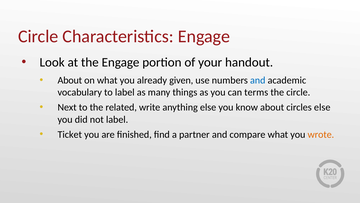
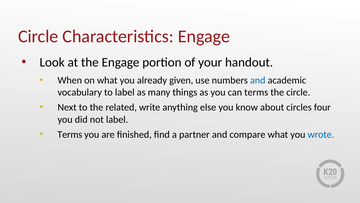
About at (70, 80): About -> When
circles else: else -> four
Ticket at (70, 134): Ticket -> Terms
wrote colour: orange -> blue
